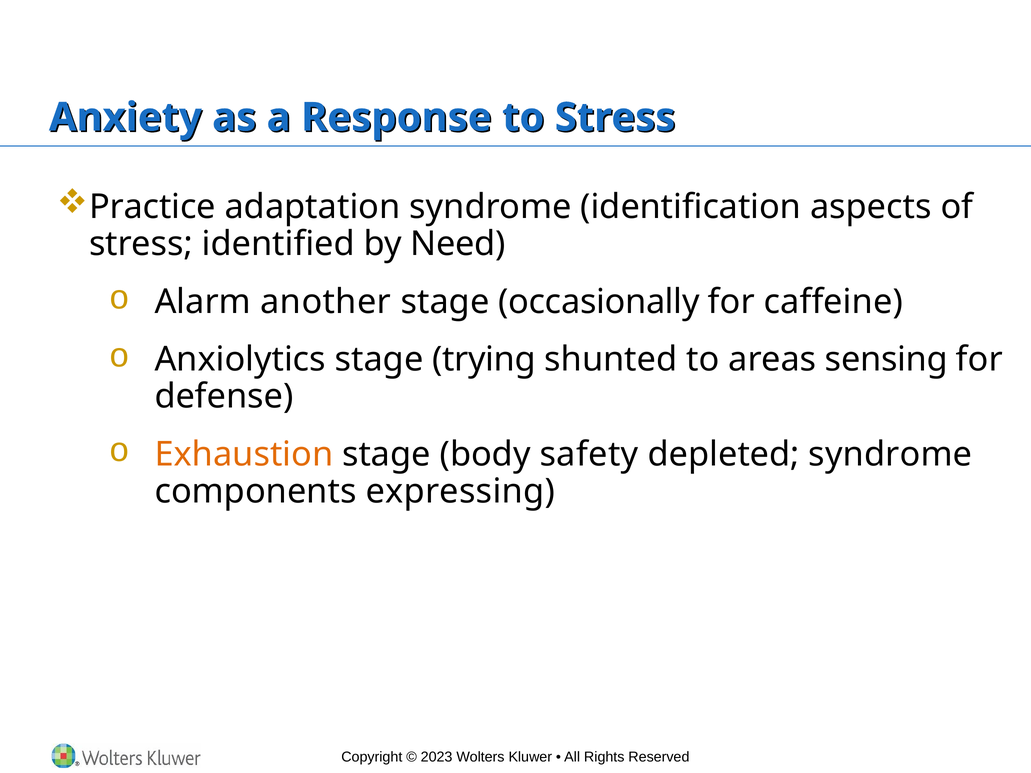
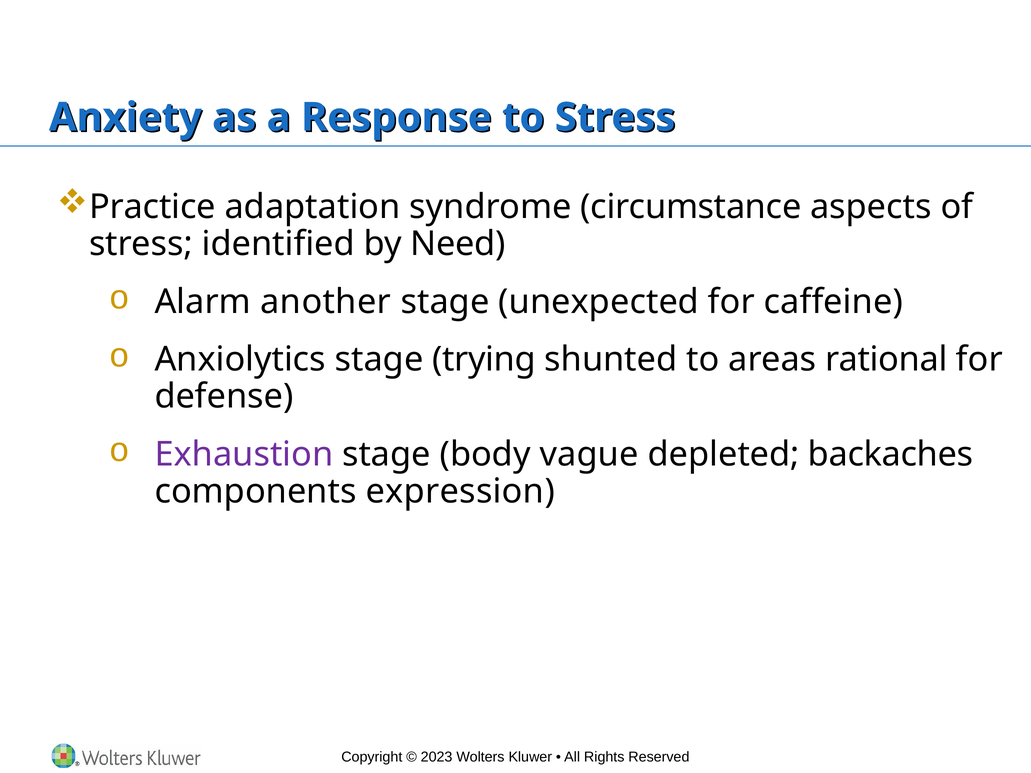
identification: identification -> circumstance
occasionally: occasionally -> unexpected
sensing: sensing -> rational
Exhaustion colour: orange -> purple
safety: safety -> vague
depleted syndrome: syndrome -> backaches
expressing: expressing -> expression
